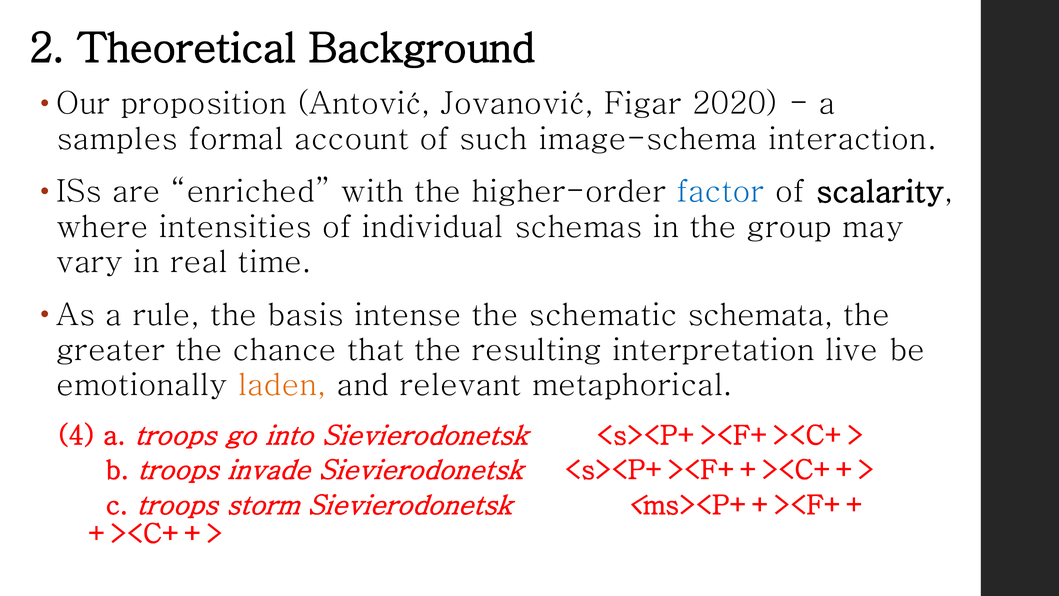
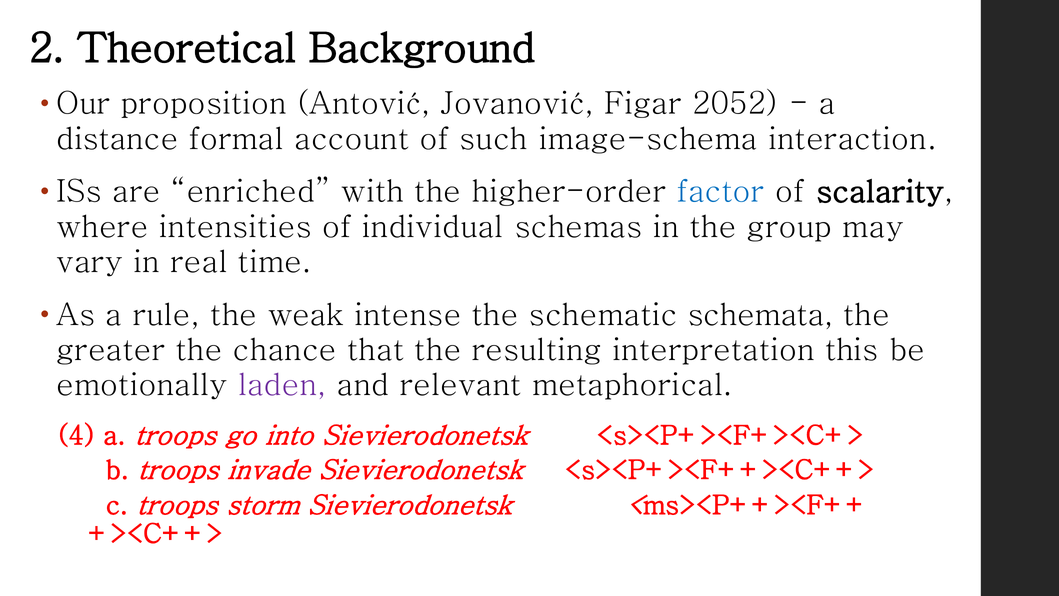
2020: 2020 -> 2052
samples: samples -> distance
basis: basis -> weak
live: live -> this
laden colour: orange -> purple
